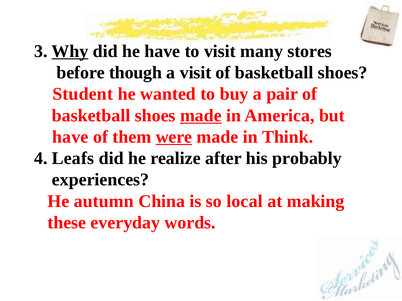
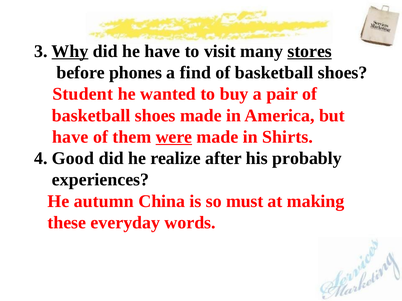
stores underline: none -> present
though: though -> phones
a visit: visit -> find
made at (201, 116) underline: present -> none
Think: Think -> Shirts
Leafs: Leafs -> Good
local: local -> must
